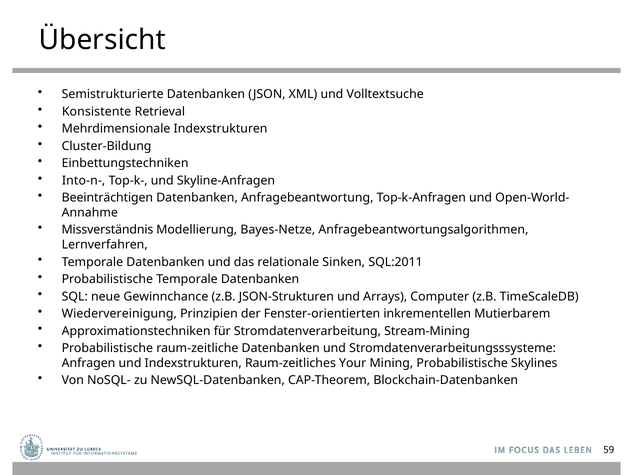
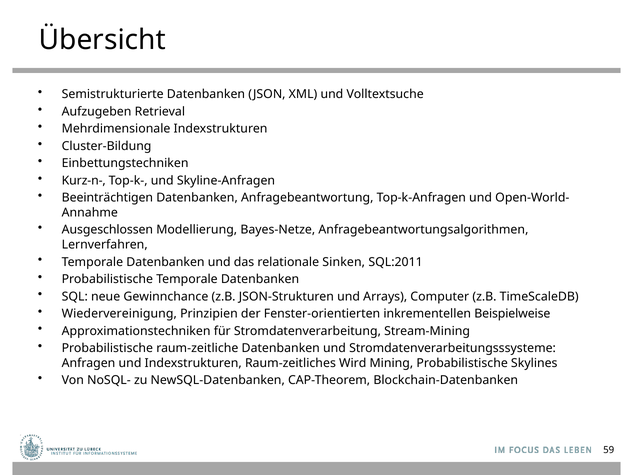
Konsistente: Konsistente -> Aufzugeben
Into-n-: Into-n- -> Kurz-n-
Missverständnis: Missverständnis -> Ausgeschlossen
Mutierbarem: Mutierbarem -> Beispielweise
Your: Your -> Wird
